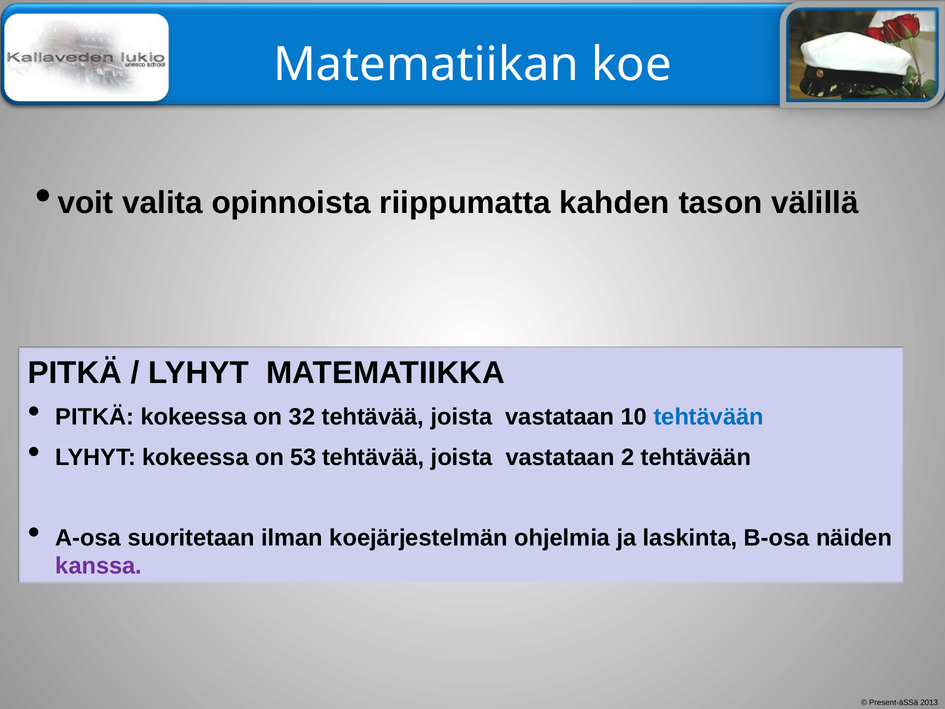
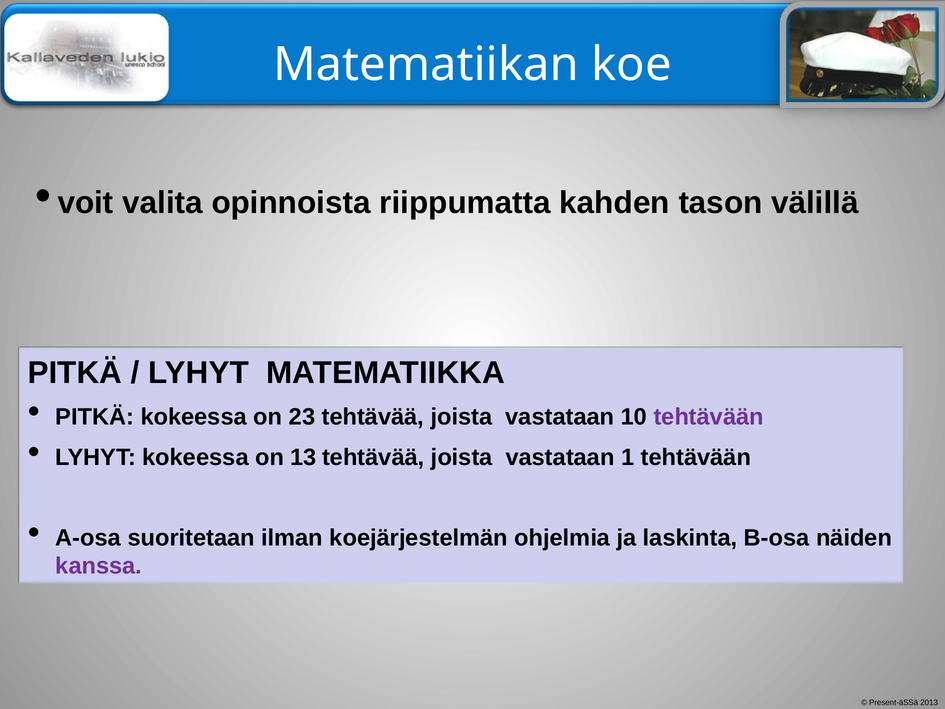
32: 32 -> 23
tehtävään at (709, 417) colour: blue -> purple
53: 53 -> 13
2: 2 -> 1
